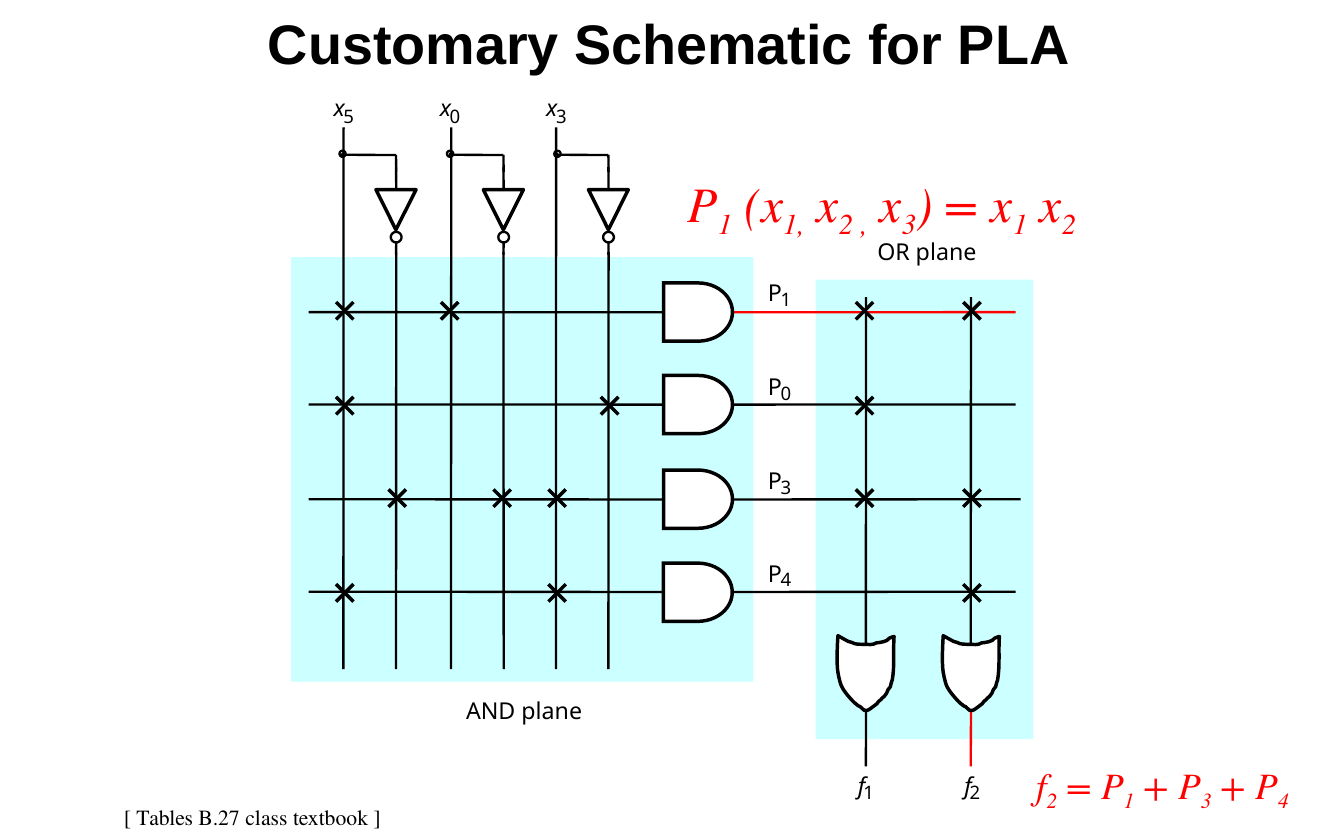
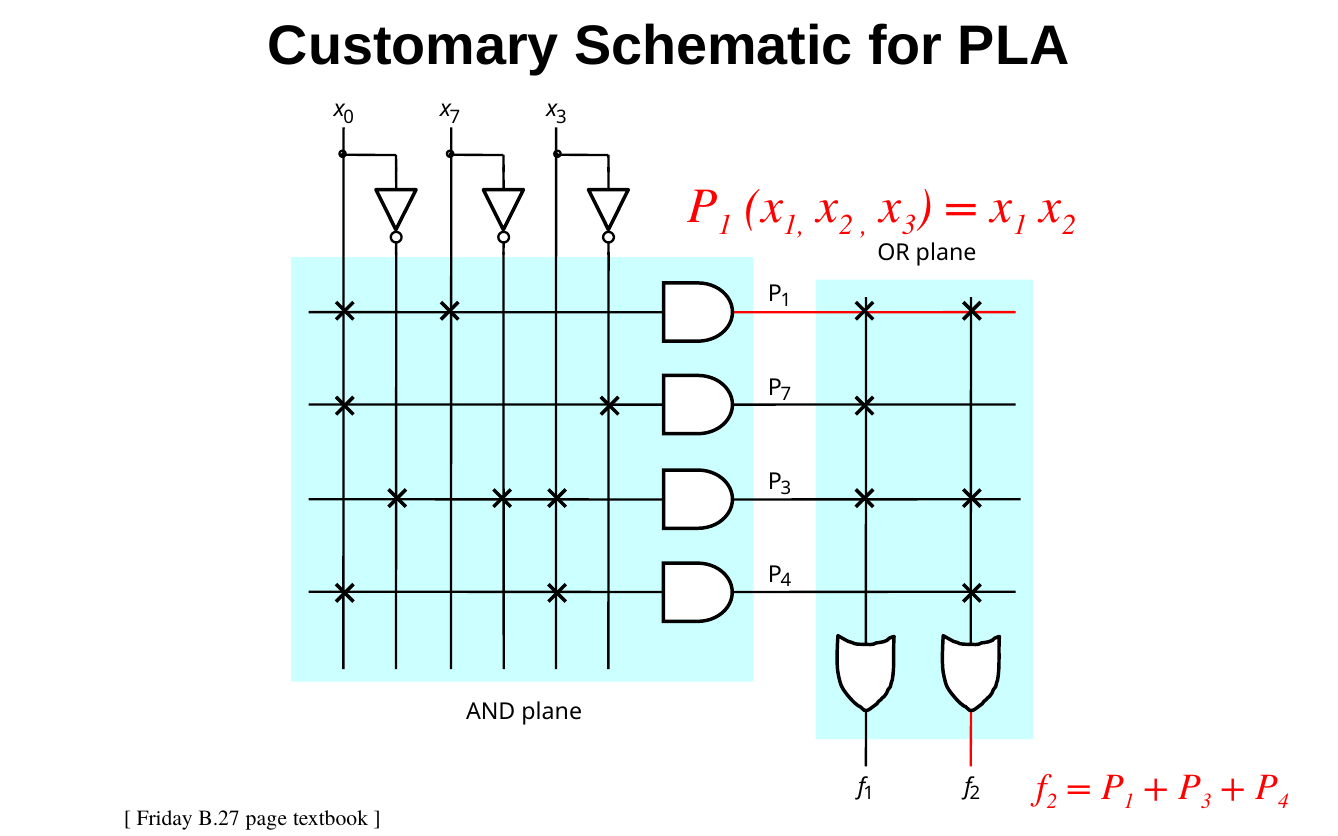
5: 5 -> 0
x 0: 0 -> 7
P 0: 0 -> 7
Tables: Tables -> Friday
class: class -> page
